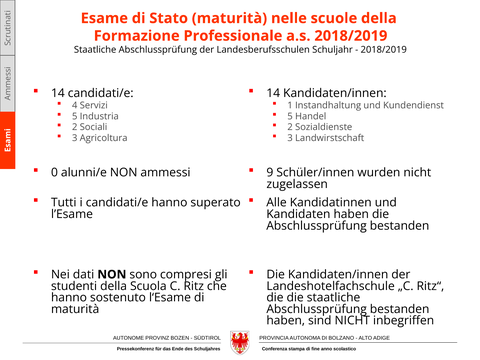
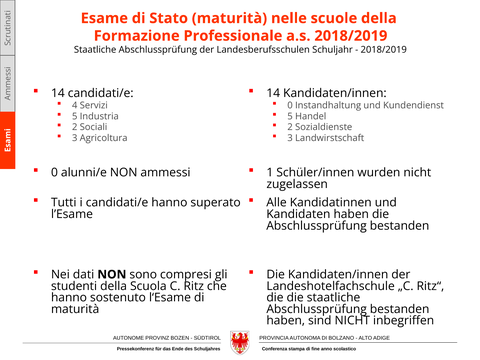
1 at (290, 105): 1 -> 0
9: 9 -> 1
